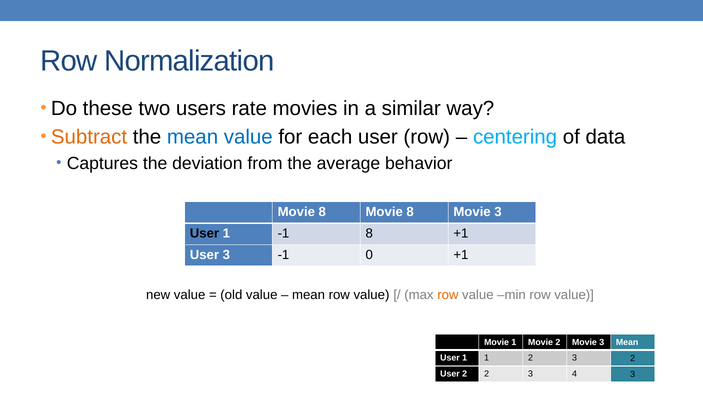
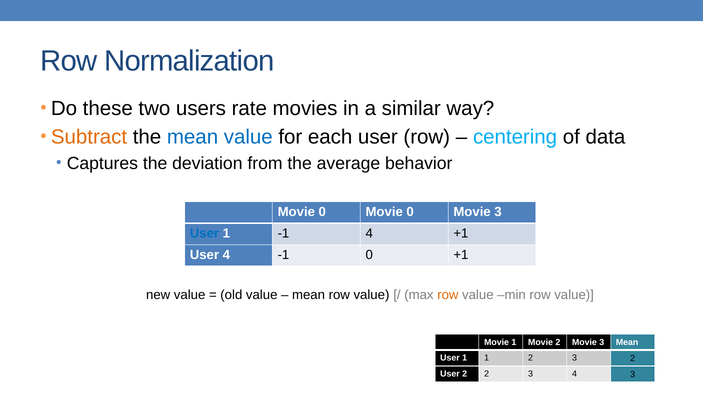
8 at (322, 212): 8 -> 0
8 at (410, 212): 8 -> 0
User at (204, 234) colour: black -> blue
-1 8: 8 -> 4
User 3: 3 -> 4
